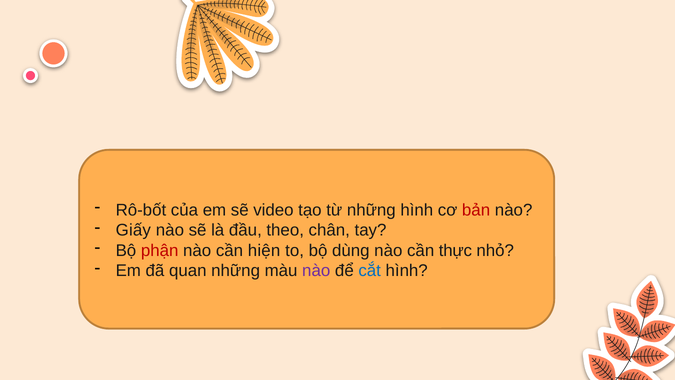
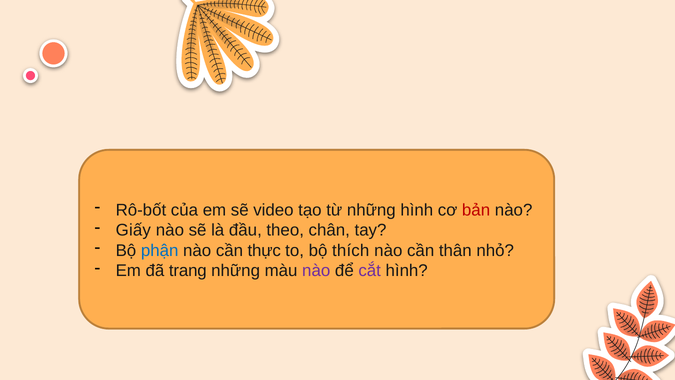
phận colour: red -> blue
hiện: hiện -> thực
dùng: dùng -> thích
thực: thực -> thân
quan: quan -> trang
cắt colour: blue -> purple
